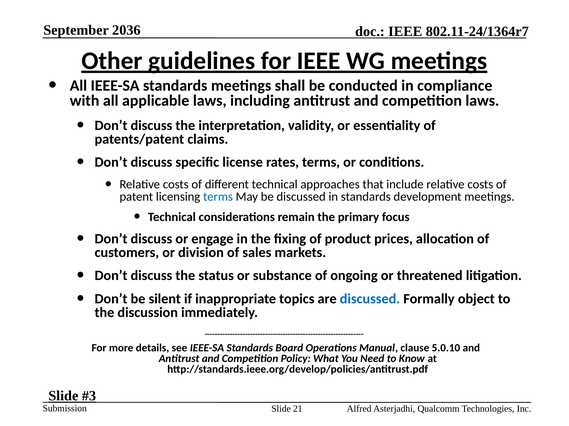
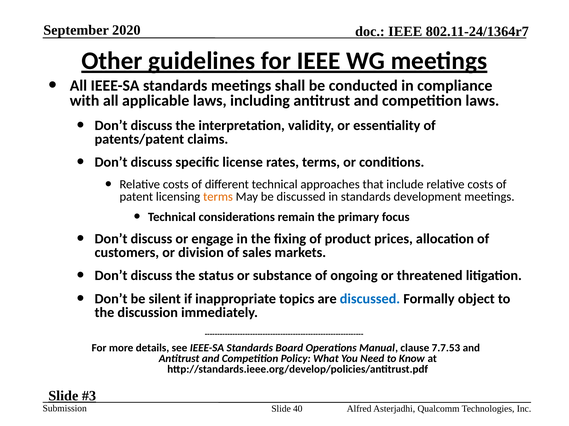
2036: 2036 -> 2020
terms at (218, 197) colour: blue -> orange
5.0.10: 5.0.10 -> 7.7.53
21: 21 -> 40
